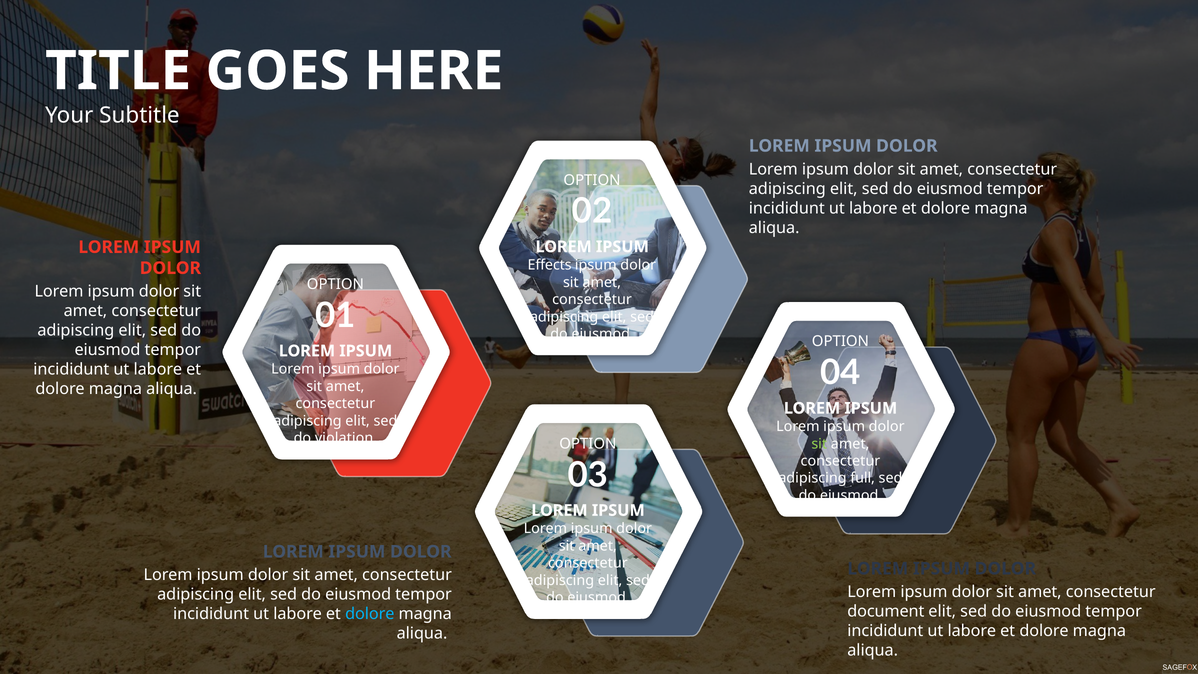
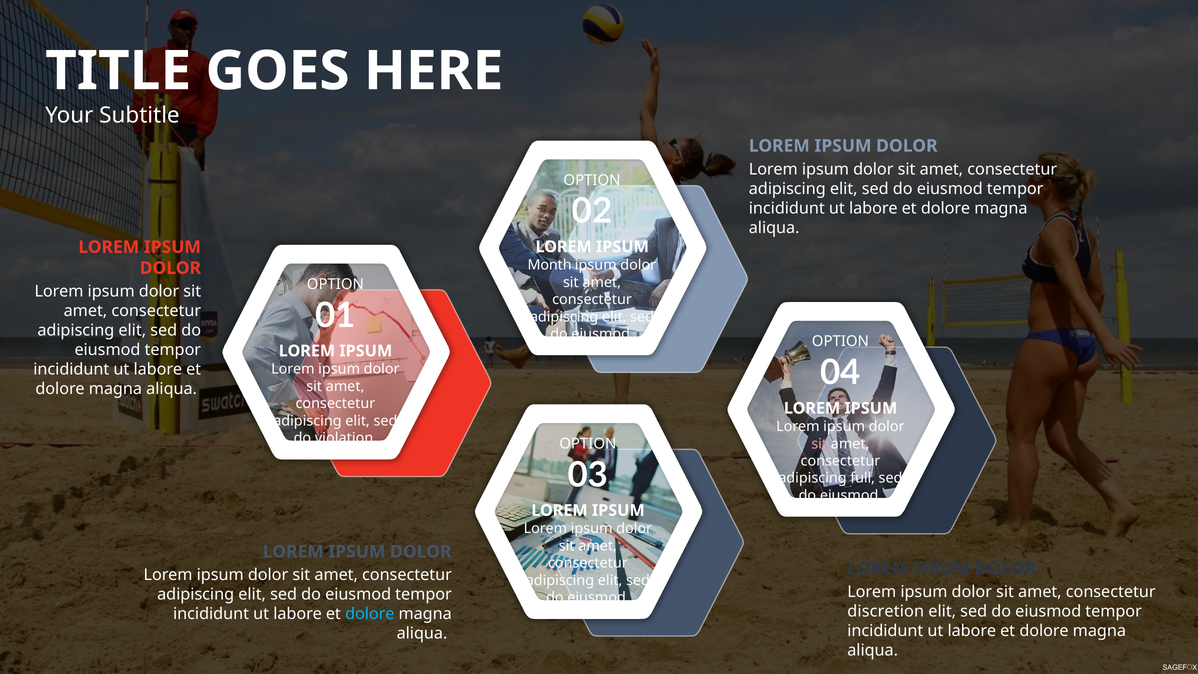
Effects: Effects -> Month
sit at (819, 444) colour: light green -> pink
document: document -> discretion
